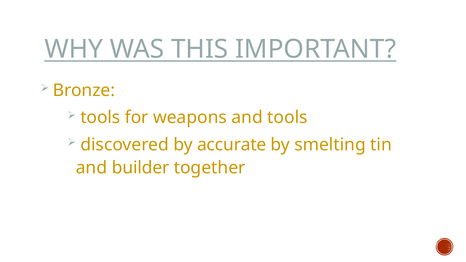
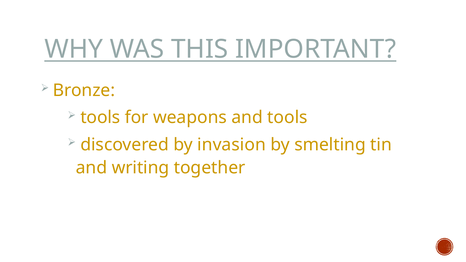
accurate: accurate -> invasion
builder: builder -> writing
